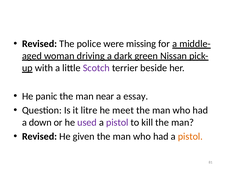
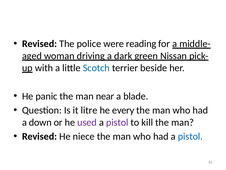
missing: missing -> reading
Scotch colour: purple -> blue
essay: essay -> blade
meet: meet -> every
given: given -> niece
pistol at (190, 136) colour: orange -> blue
